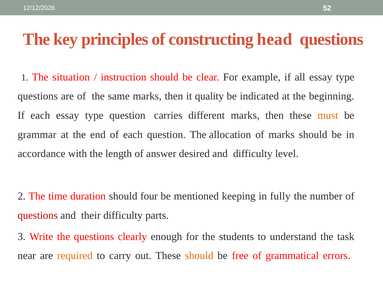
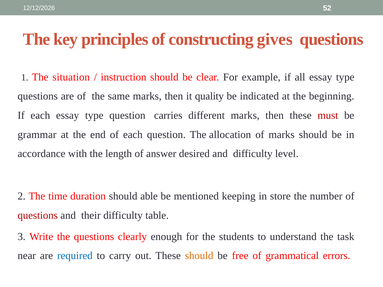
head: head -> gives
must colour: orange -> red
four: four -> able
fully: fully -> store
parts: parts -> table
required colour: orange -> blue
